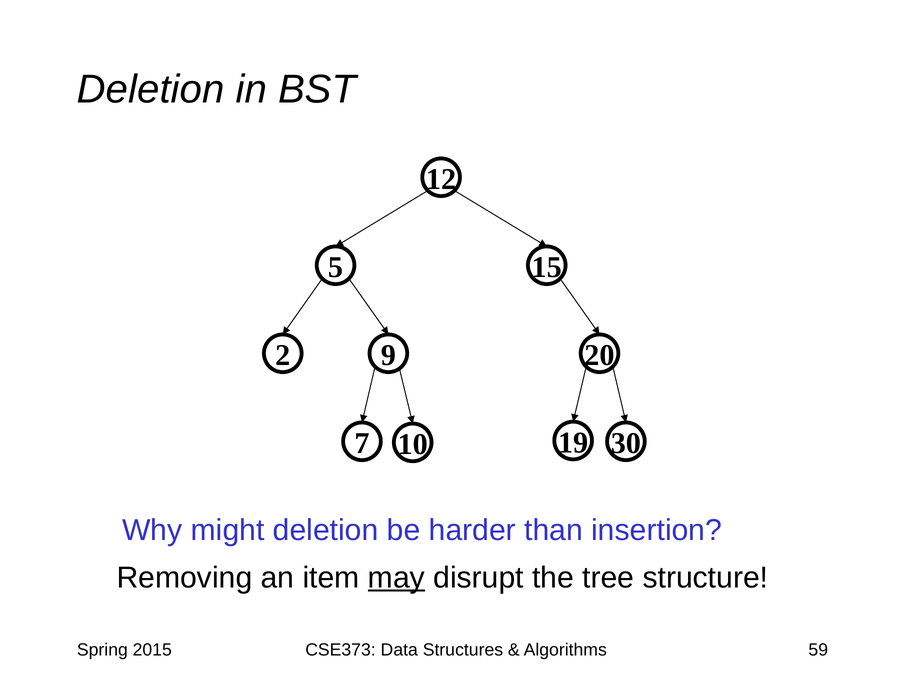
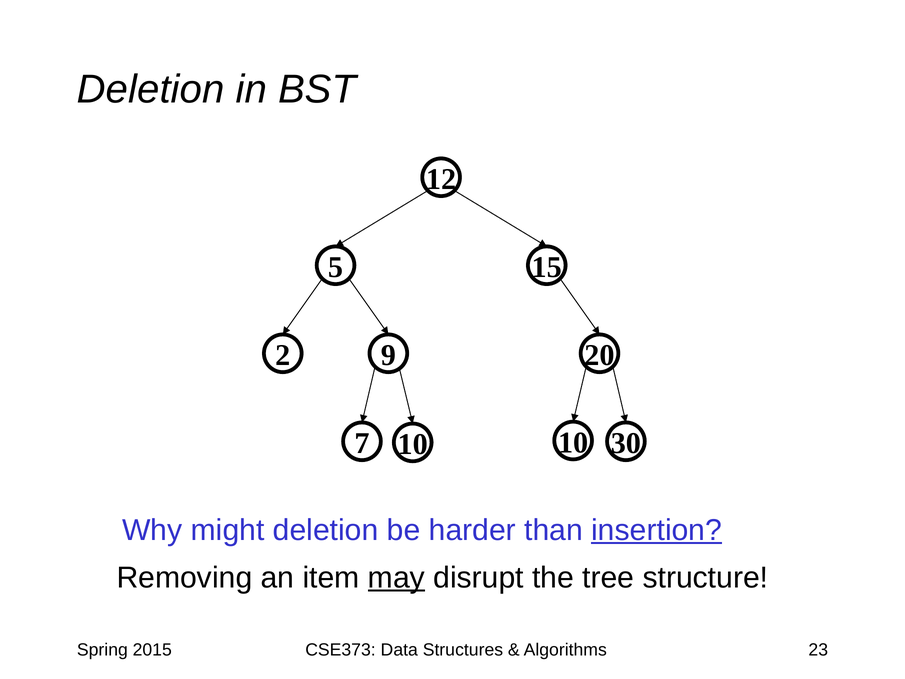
7 19: 19 -> 10
insertion underline: none -> present
59: 59 -> 23
